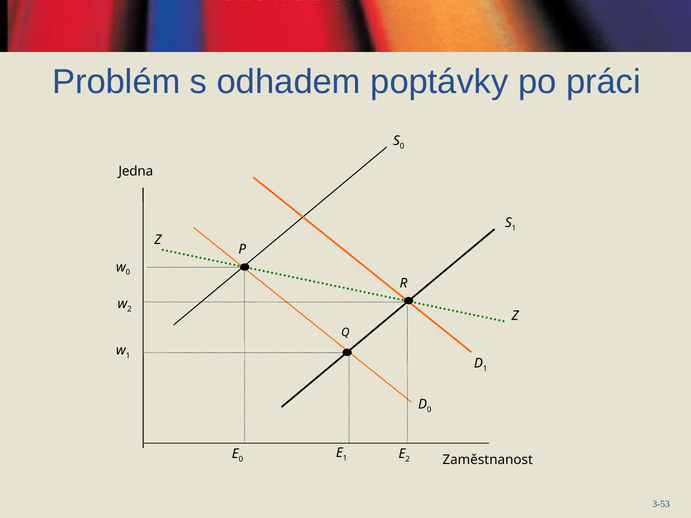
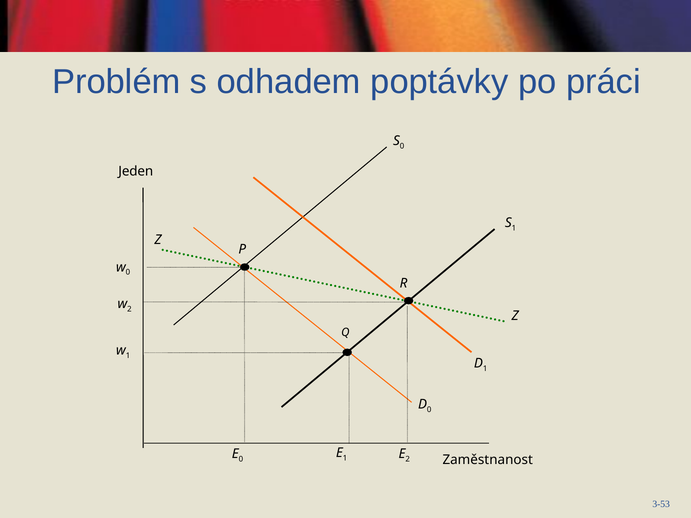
Jedna: Jedna -> Jeden
